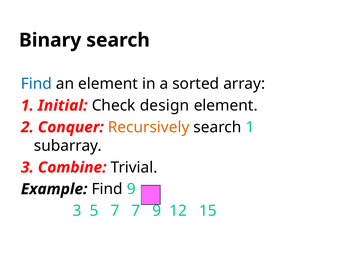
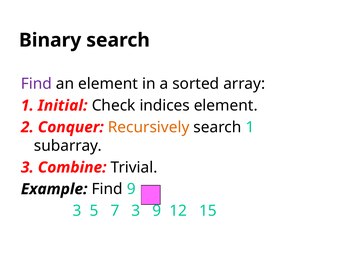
Find at (36, 84) colour: blue -> purple
design: design -> indices
7 7: 7 -> 3
